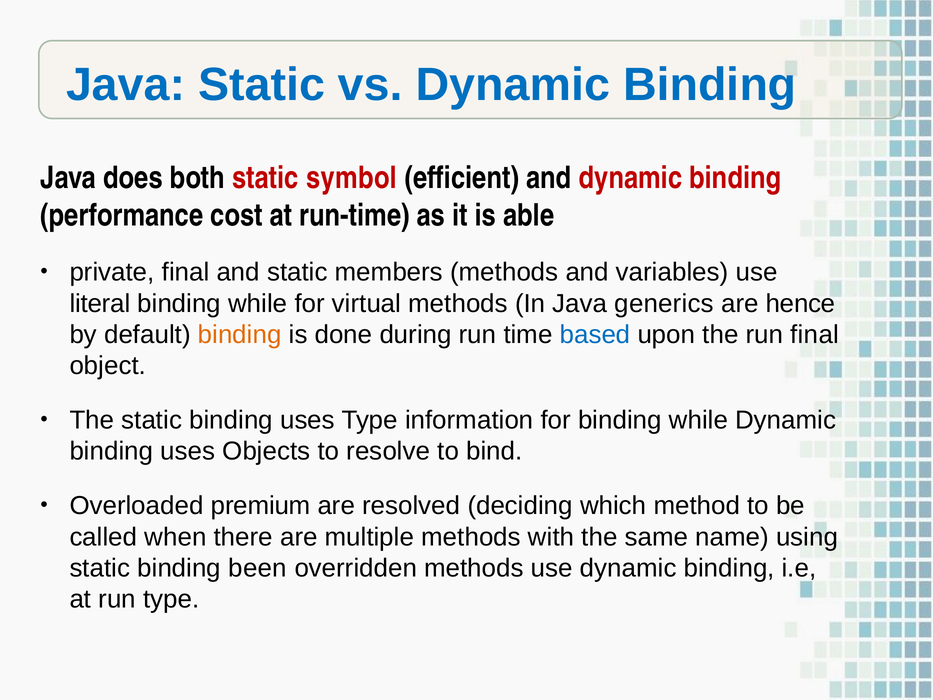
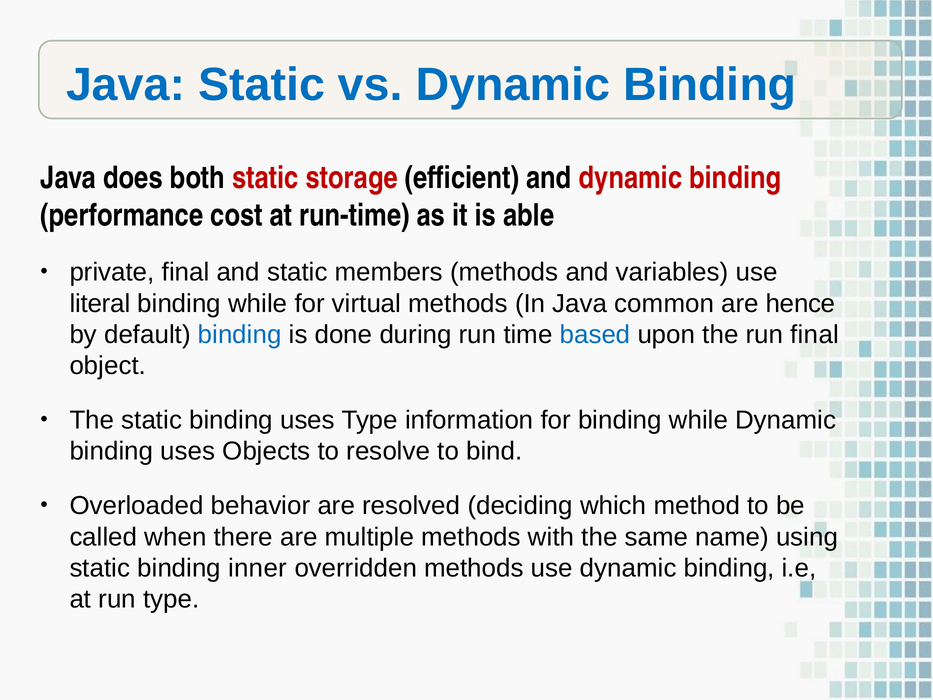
symbol: symbol -> storage
generics: generics -> common
binding at (240, 335) colour: orange -> blue
premium: premium -> behavior
been: been -> inner
